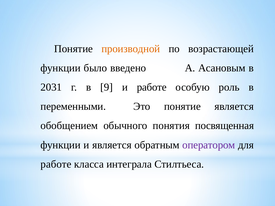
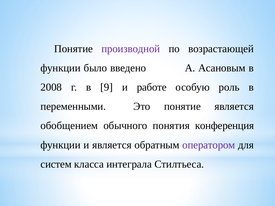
производной colour: orange -> purple
2031: 2031 -> 2008
посвященная: посвященная -> конференция
работе at (56, 164): работе -> систем
